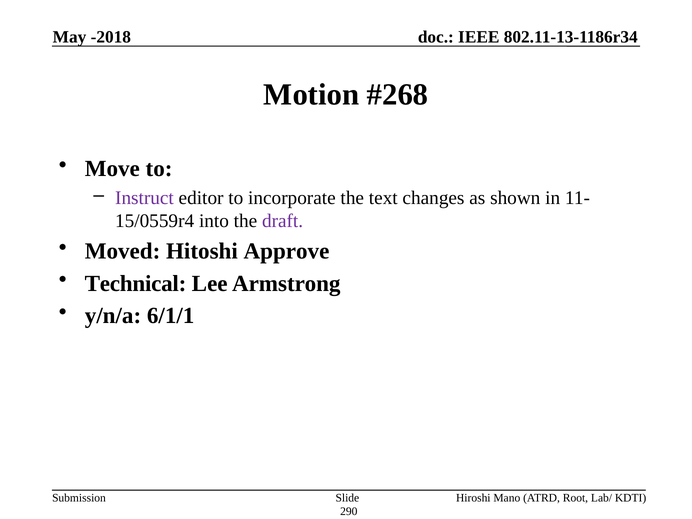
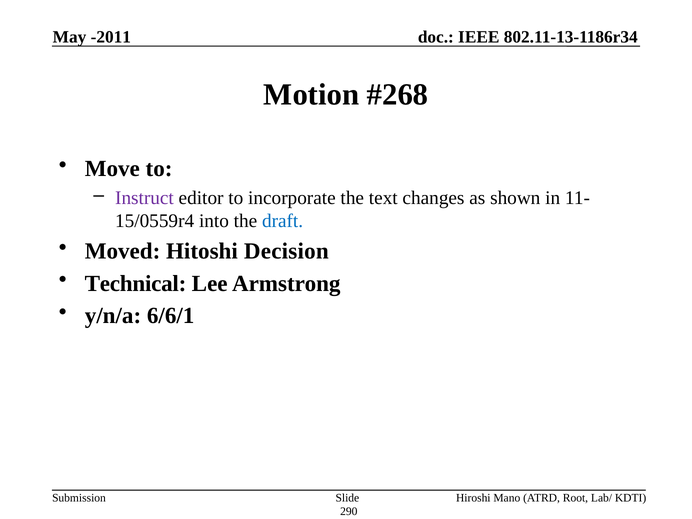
-2018: -2018 -> -2011
draft colour: purple -> blue
Approve: Approve -> Decision
6/1/1: 6/1/1 -> 6/6/1
